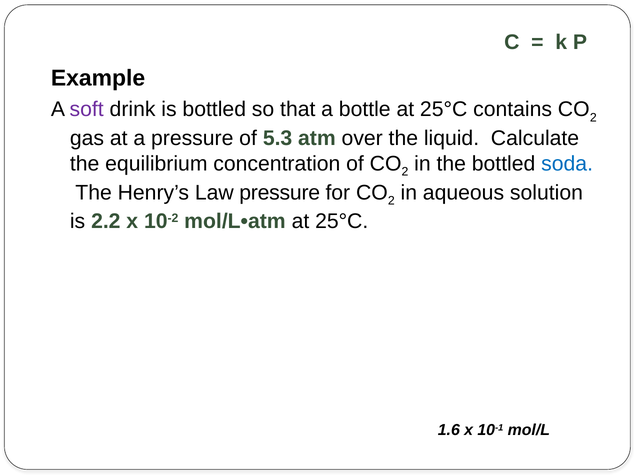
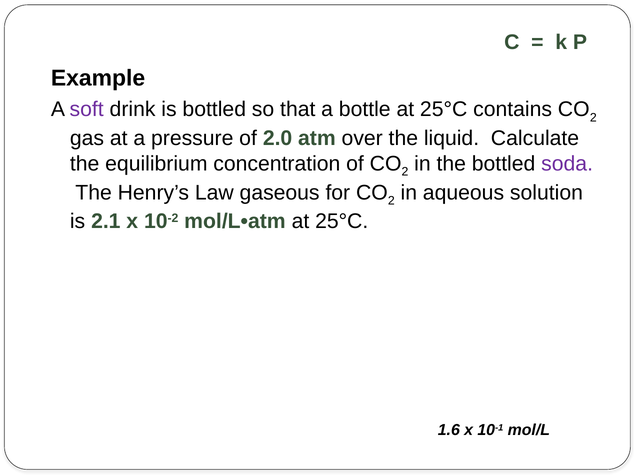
5.3: 5.3 -> 2.0
soda colour: blue -> purple
Law pressure: pressure -> gaseous
2.2: 2.2 -> 2.1
